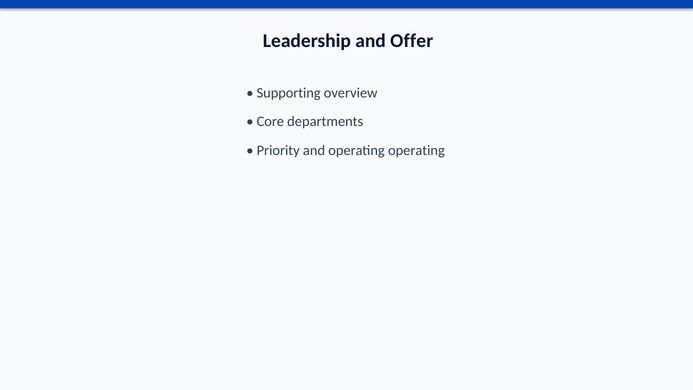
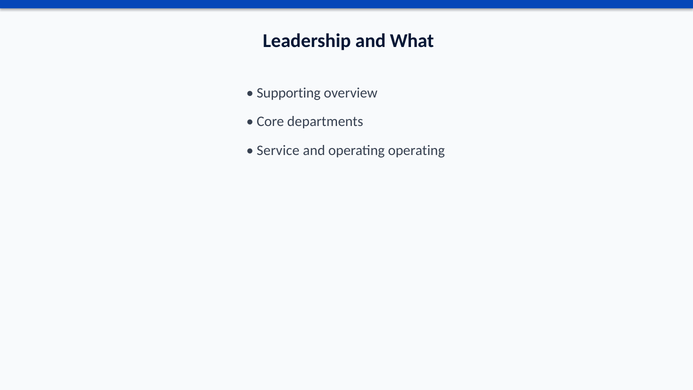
Offer: Offer -> What
Priority: Priority -> Service
